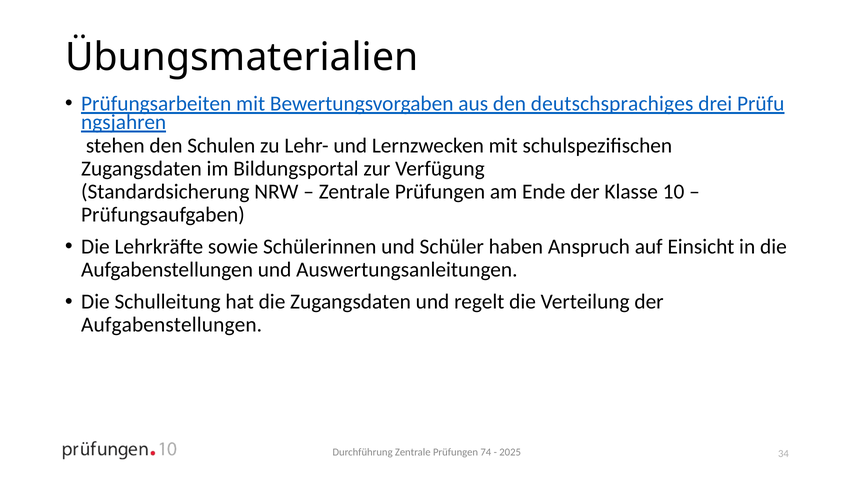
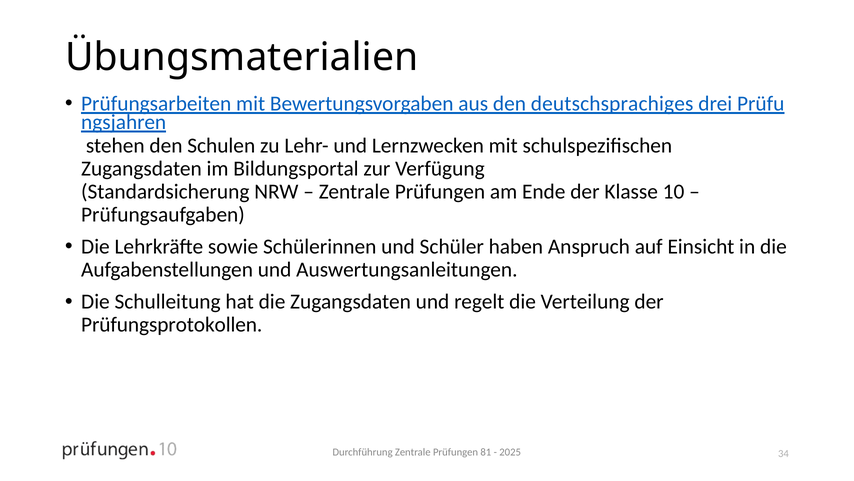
Aufgabenstellungen at (172, 324): Aufgabenstellungen -> Prüfungsprotokollen
74: 74 -> 81
